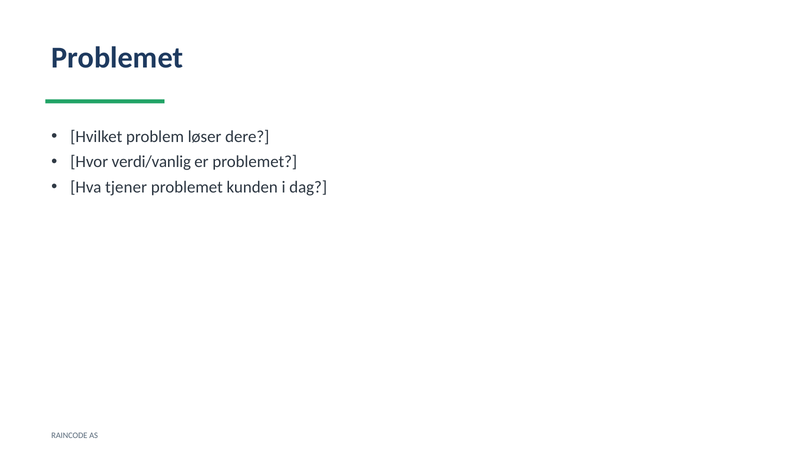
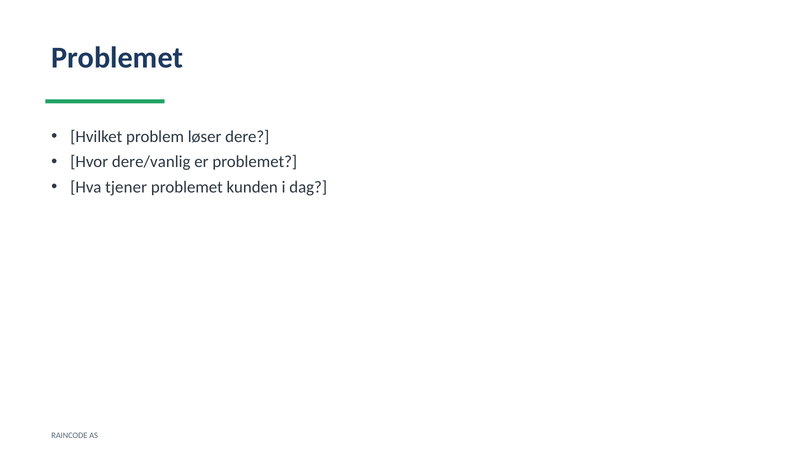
verdi/vanlig: verdi/vanlig -> dere/vanlig
